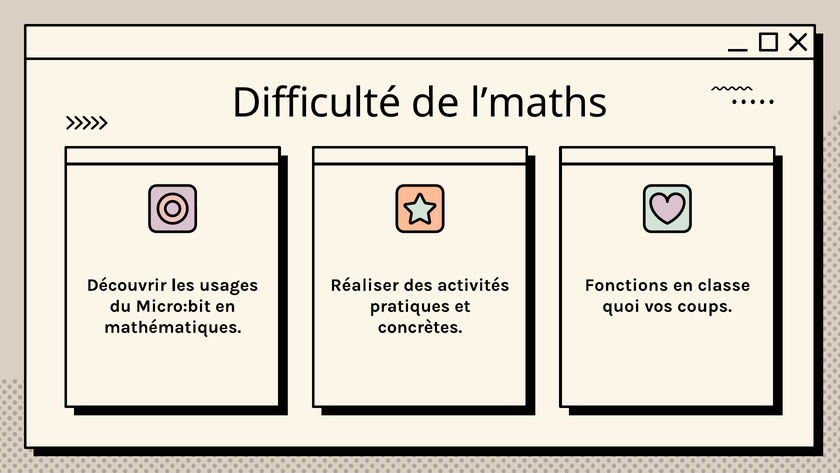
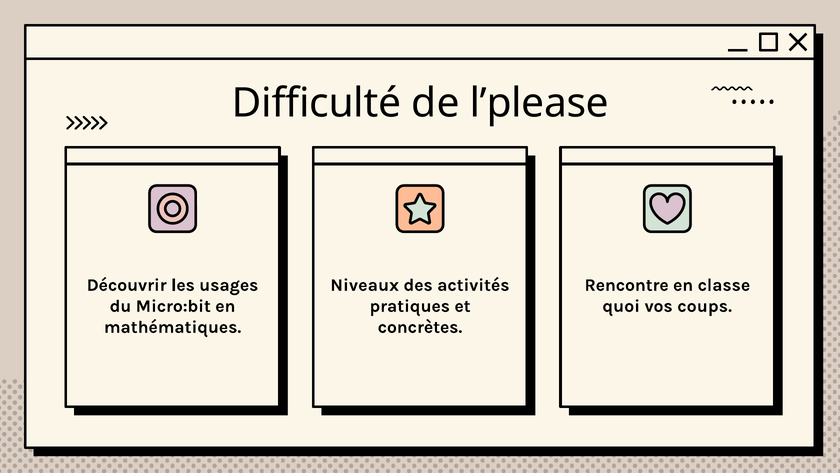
l’maths: l’maths -> l’please
Réaliser: Réaliser -> Niveaux
Fonctions: Fonctions -> Rencontre
